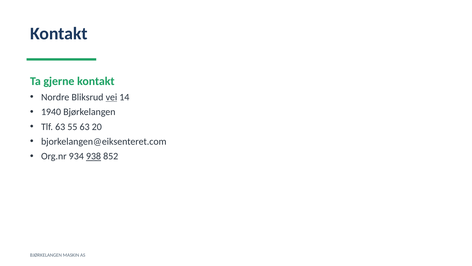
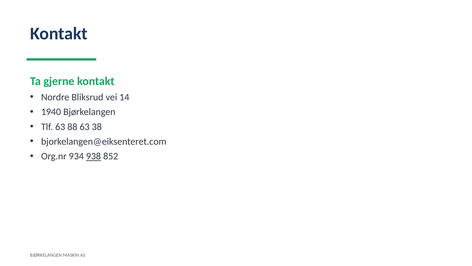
vei underline: present -> none
55: 55 -> 88
20: 20 -> 38
